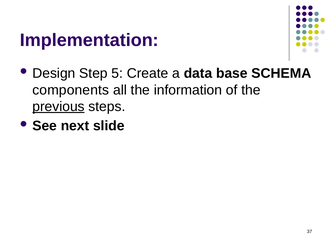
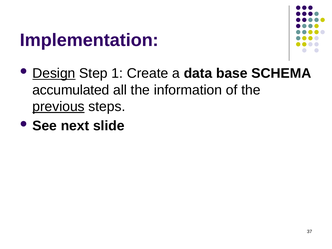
Design underline: none -> present
5: 5 -> 1
components: components -> accumulated
